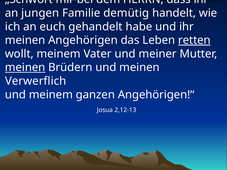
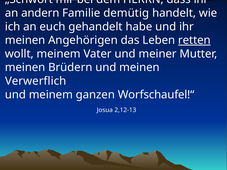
jungen: jungen -> andern
meinen at (25, 68) underline: present -> none
Angehörigen!“: Angehörigen!“ -> Worfschaufel!“
